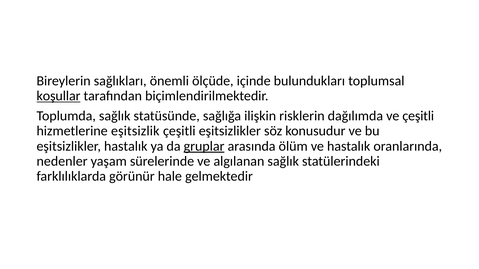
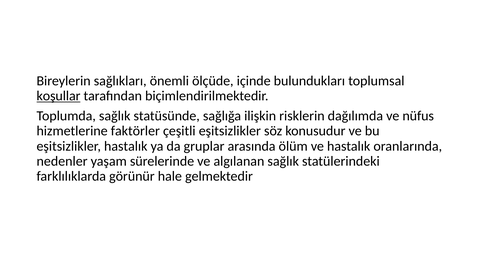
ve çeşitli: çeşitli -> nüfus
eşitsizlik: eşitsizlik -> faktörler
gruplar underline: present -> none
